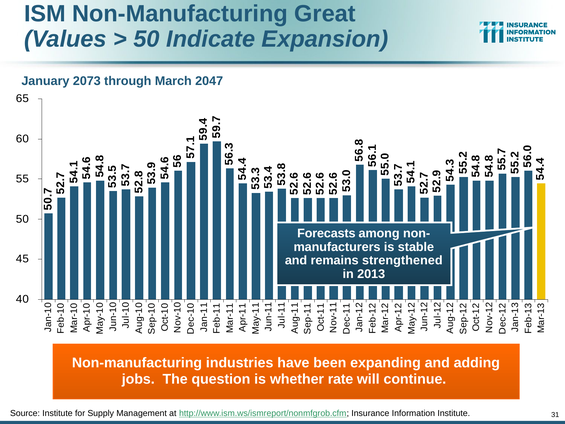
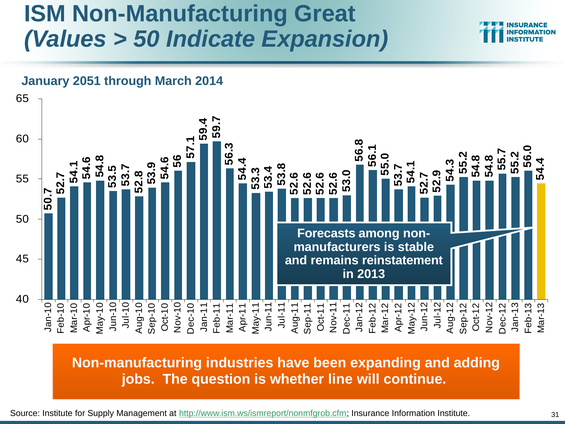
2073: 2073 -> 2051
2047: 2047 -> 2014
strengthened: strengthened -> reinstatement
rate: rate -> line
